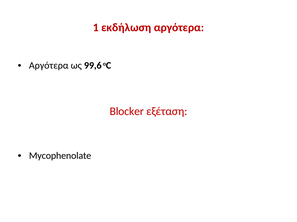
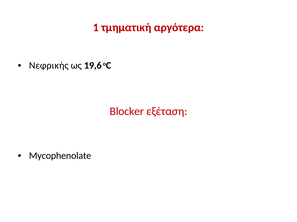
εκδήλωση: εκδήλωση -> τμηματική
Αργότερα at (49, 66): Αργότερα -> Νεφρικής
99,6: 99,6 -> 19,6
